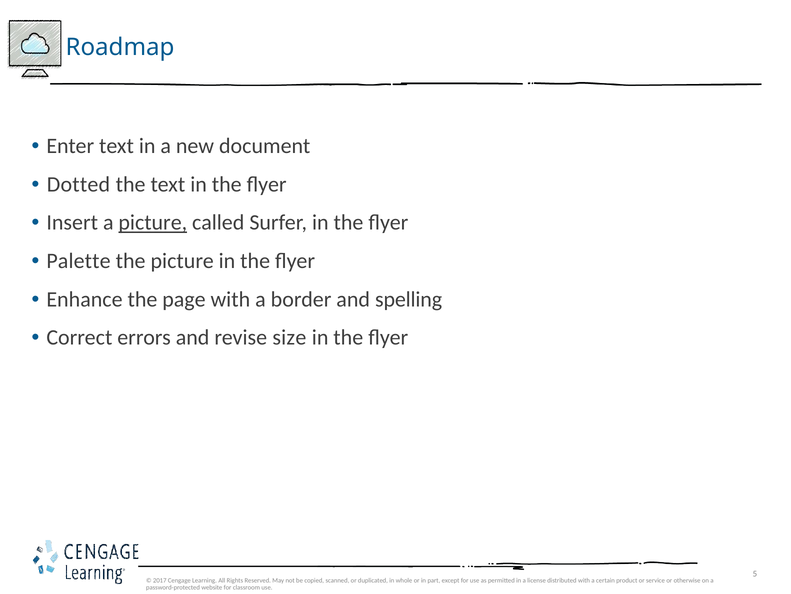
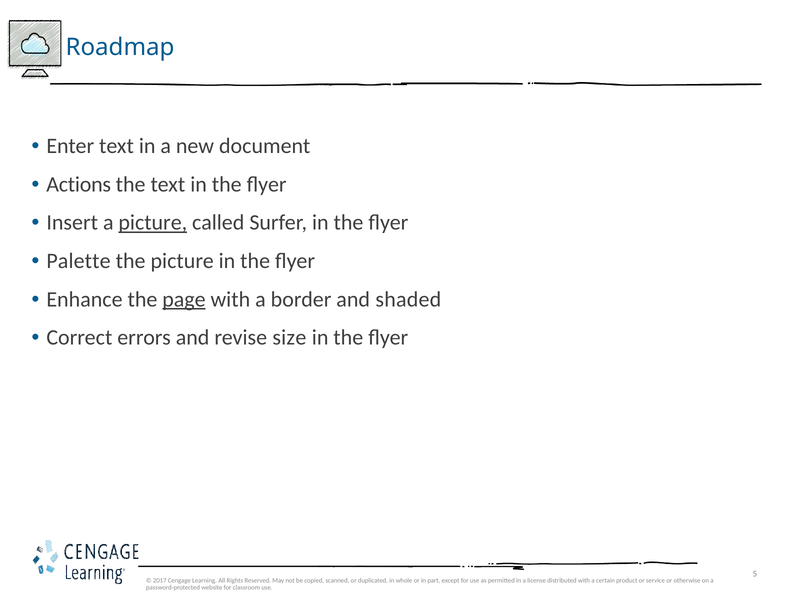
Dotted: Dotted -> Actions
page underline: none -> present
spelling: spelling -> shaded
